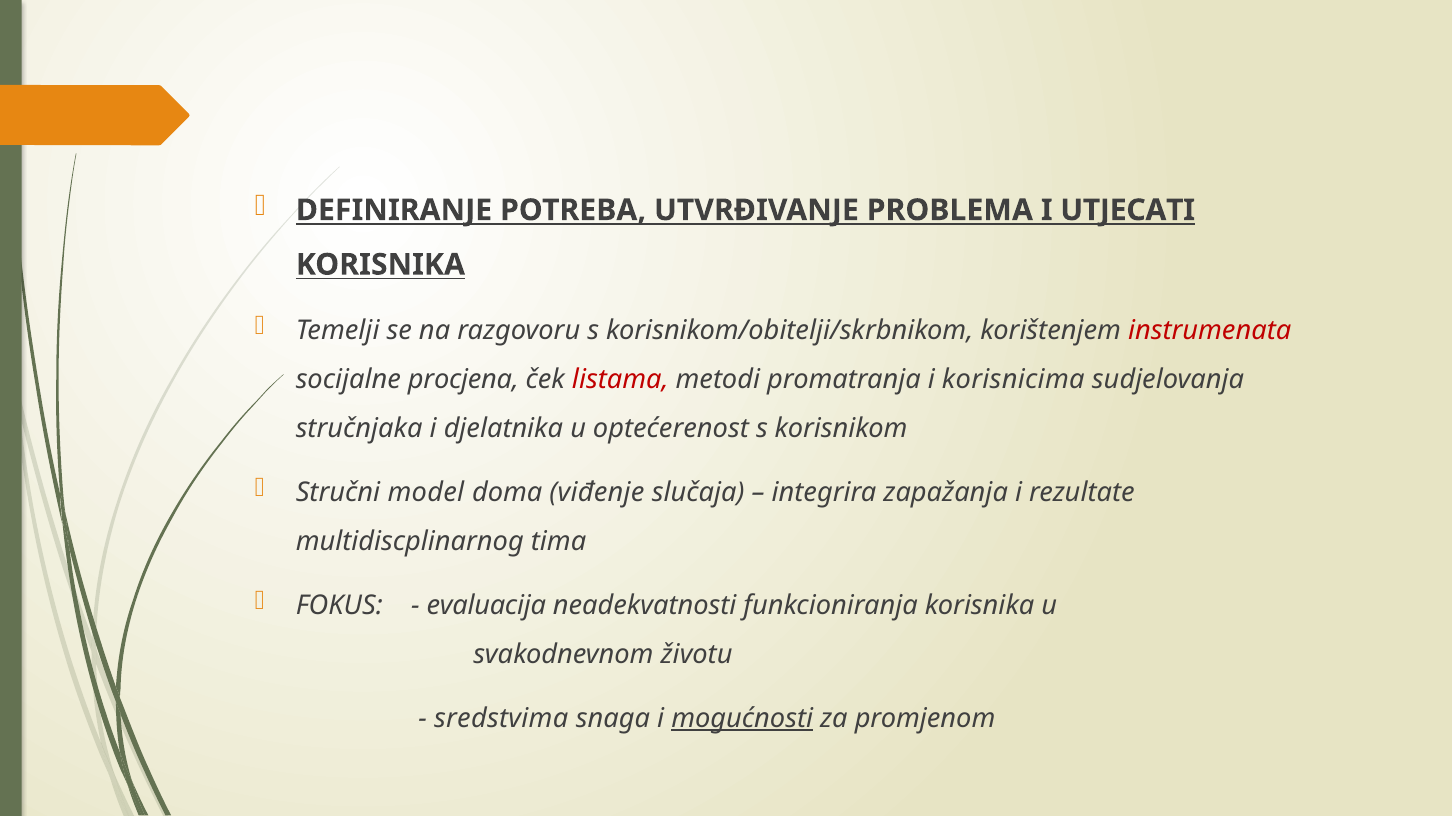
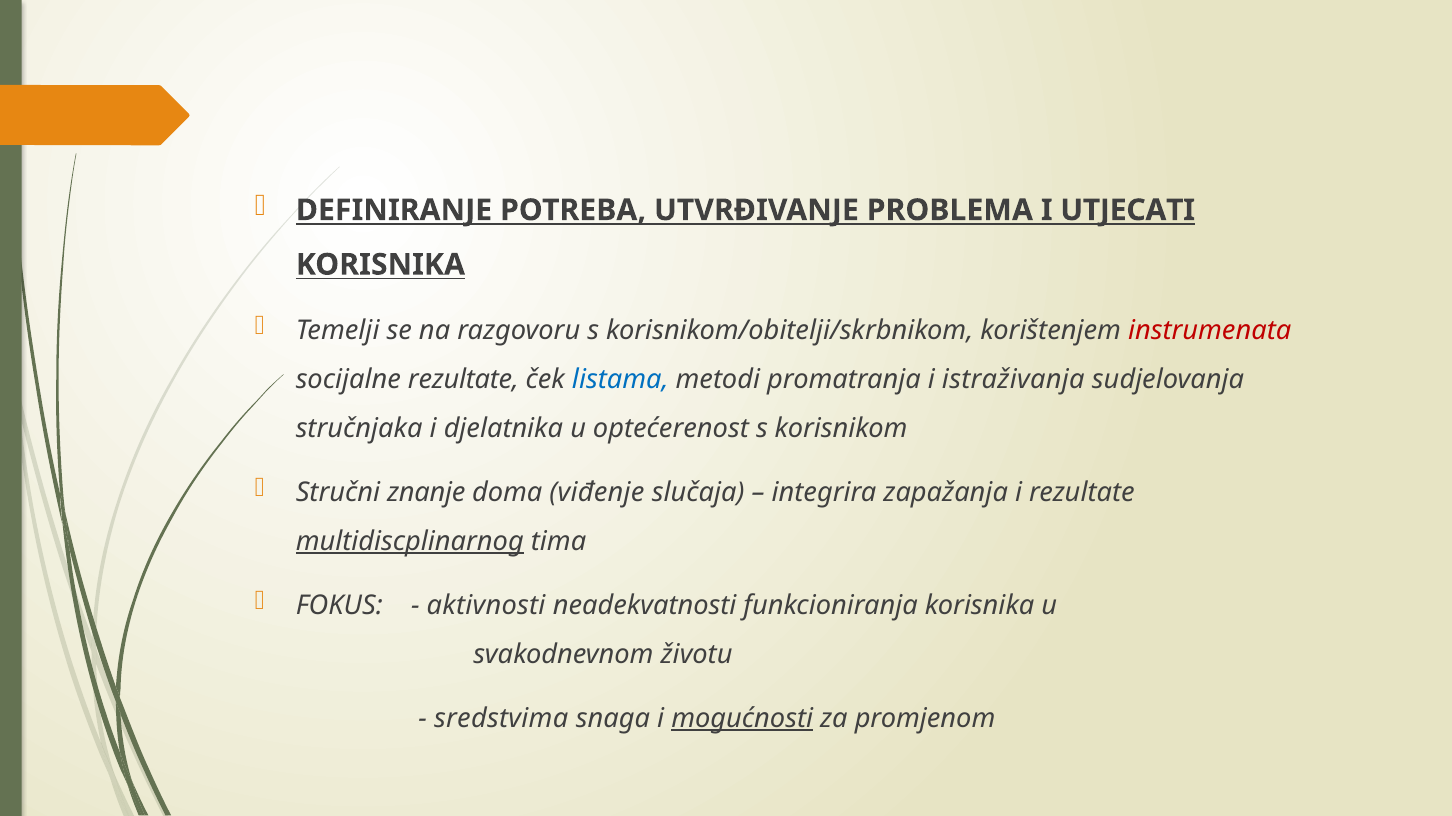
socijalne procjena: procjena -> rezultate
listama colour: red -> blue
korisnicima: korisnicima -> istraživanja
model: model -> znanje
multidiscplinarnog underline: none -> present
evaluacija: evaluacija -> aktivnosti
